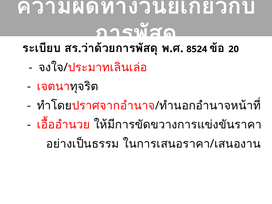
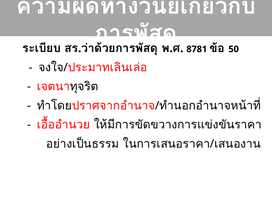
8524: 8524 -> 8781
20: 20 -> 50
